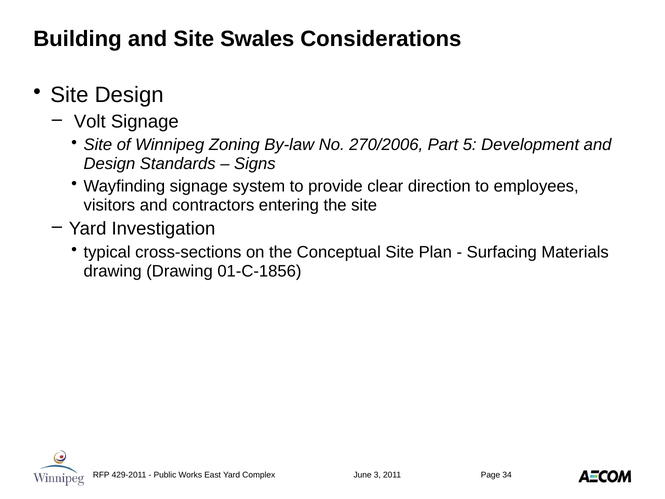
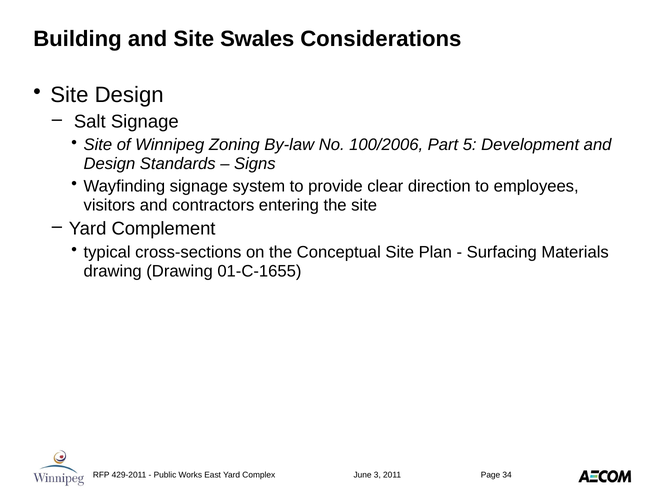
Volt: Volt -> Salt
270/2006: 270/2006 -> 100/2006
Investigation: Investigation -> Complement
01-C-1856: 01-C-1856 -> 01-C-1655
